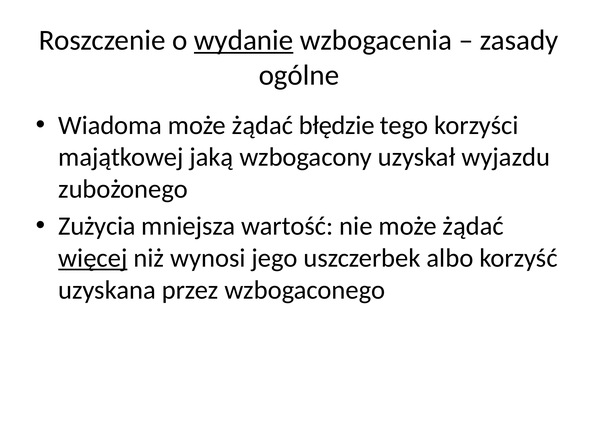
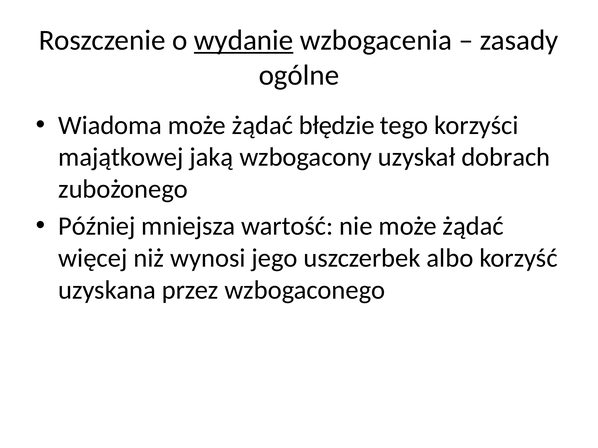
wyjazdu: wyjazdu -> dobrach
Zużycia: Zużycia -> Później
więcej underline: present -> none
